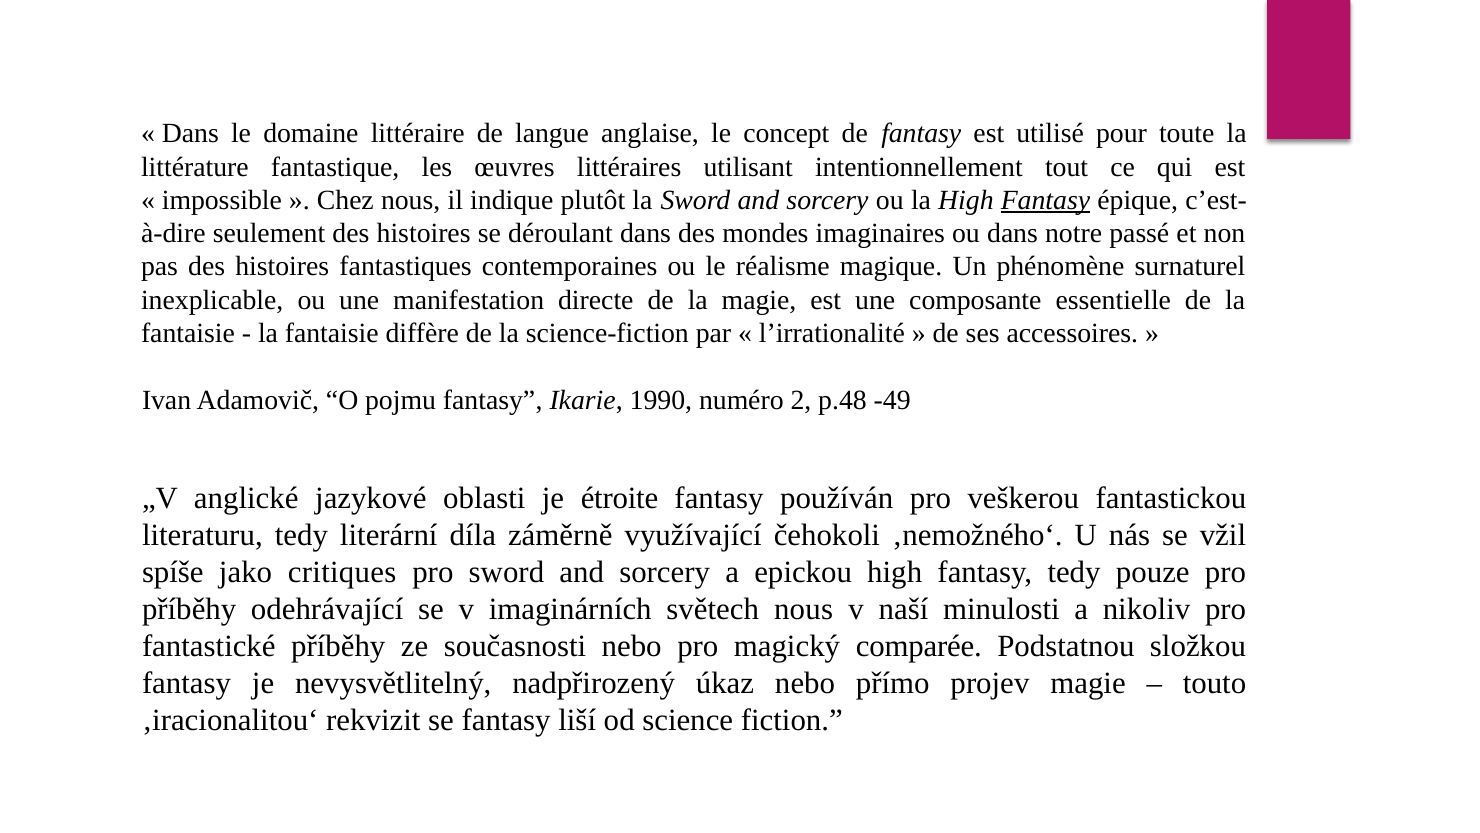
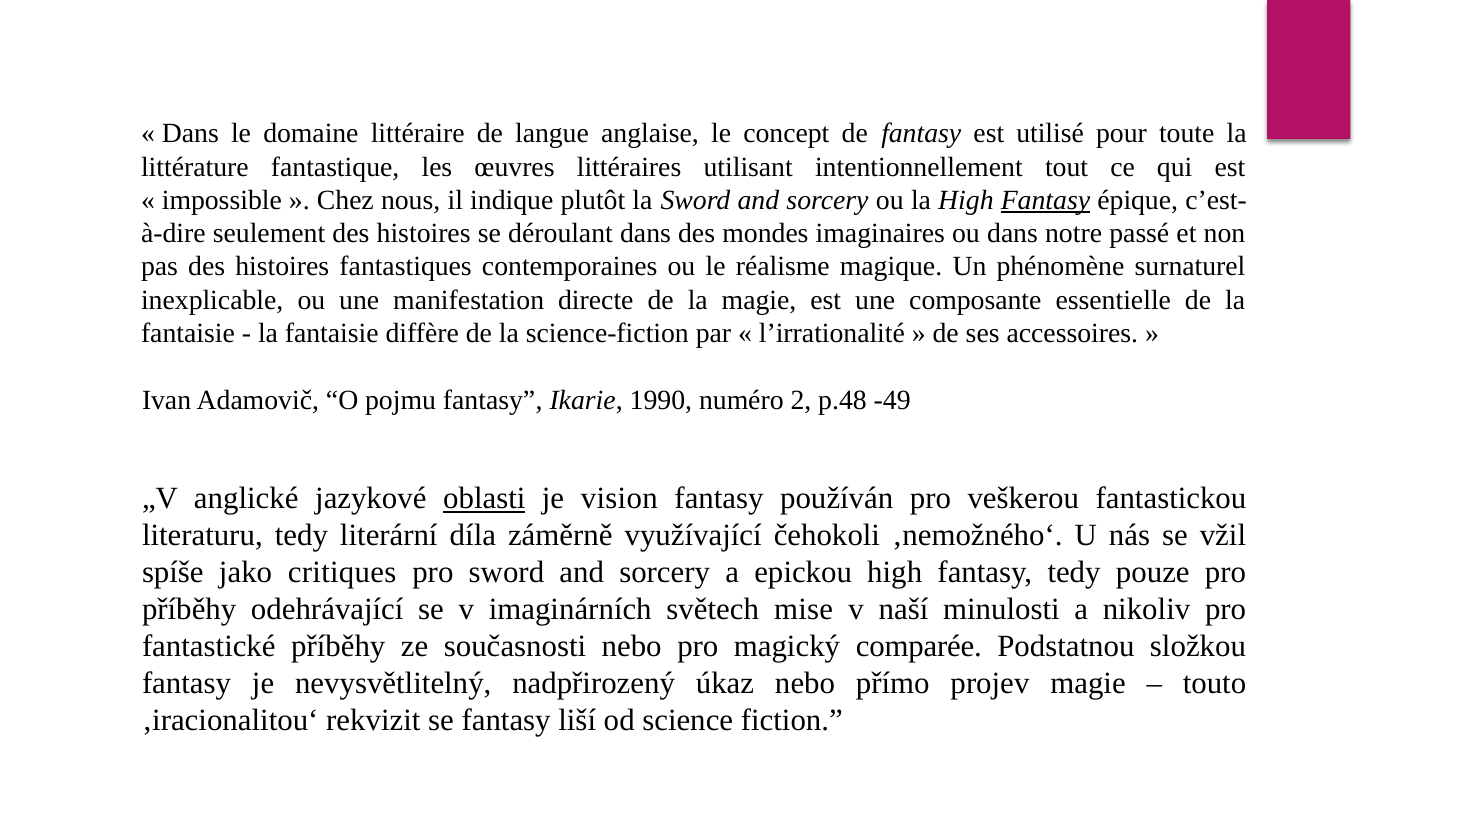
oblasti underline: none -> present
étroite: étroite -> vision
světech nous: nous -> mise
